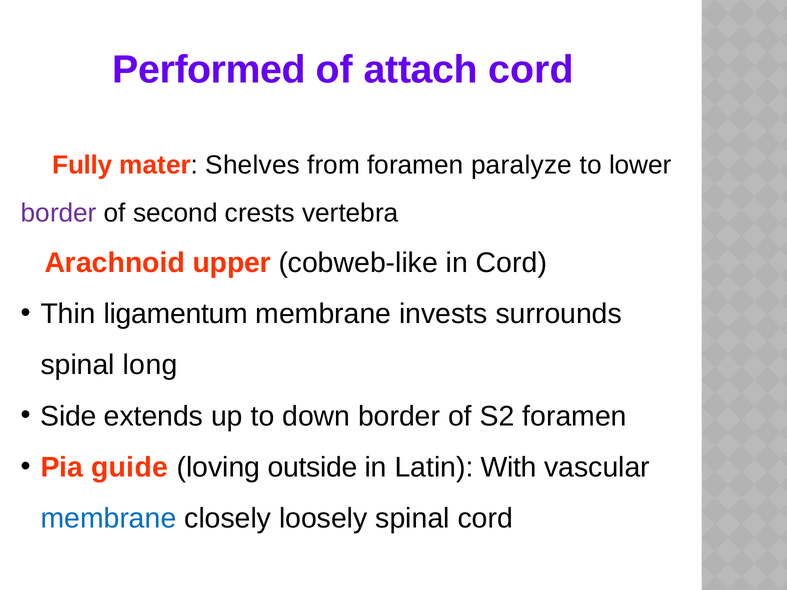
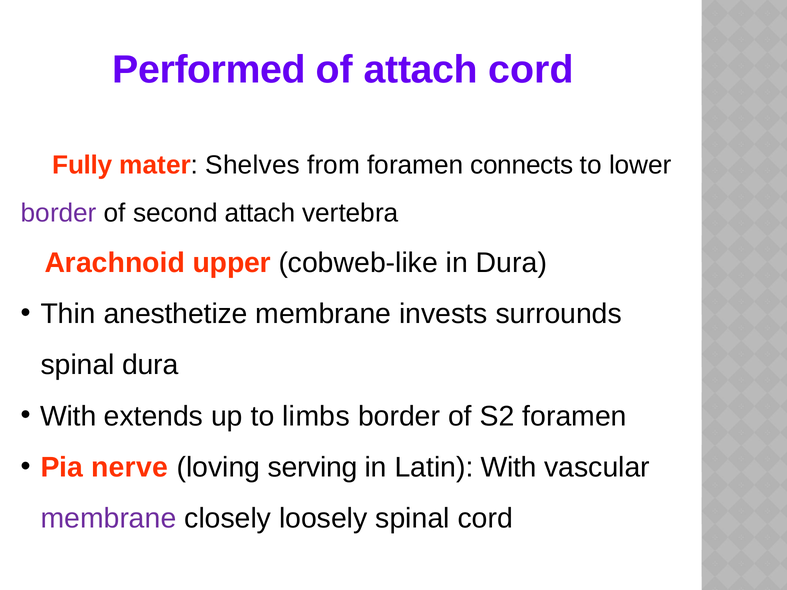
paralyze: paralyze -> connects
second crests: crests -> attach
in Cord: Cord -> Dura
ligamentum: ligamentum -> anesthetize
spinal long: long -> dura
Side at (68, 416): Side -> With
down: down -> limbs
guide: guide -> nerve
outside: outside -> serving
membrane at (108, 519) colour: blue -> purple
